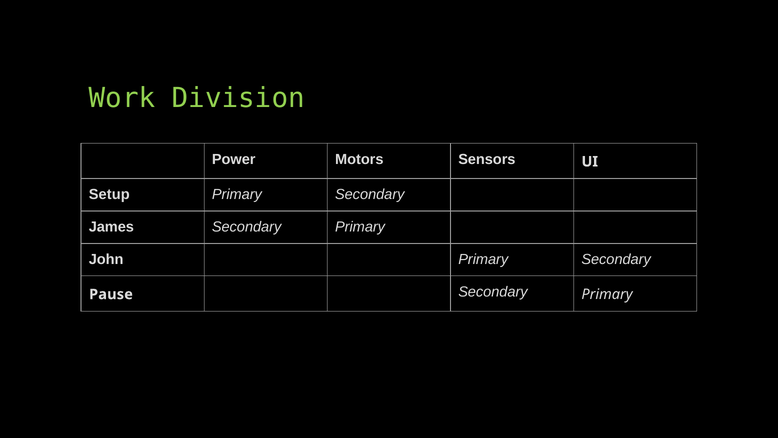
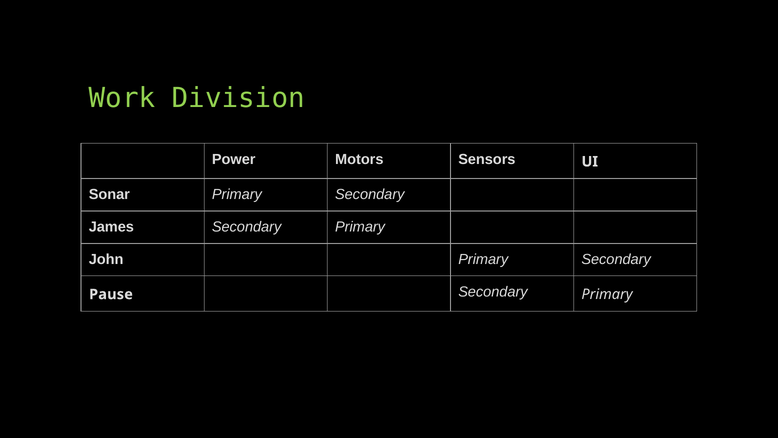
Setup: Setup -> Sonar
